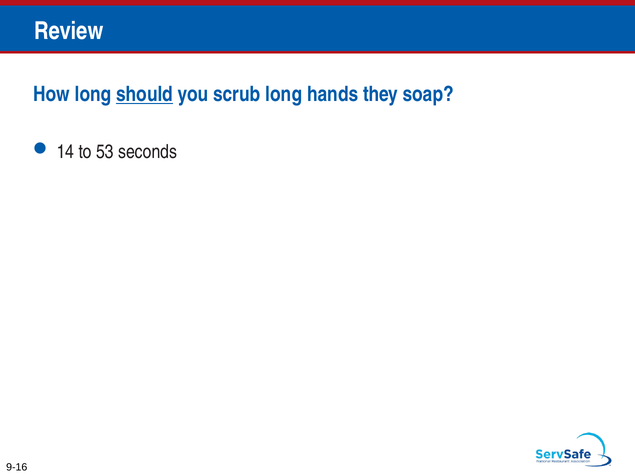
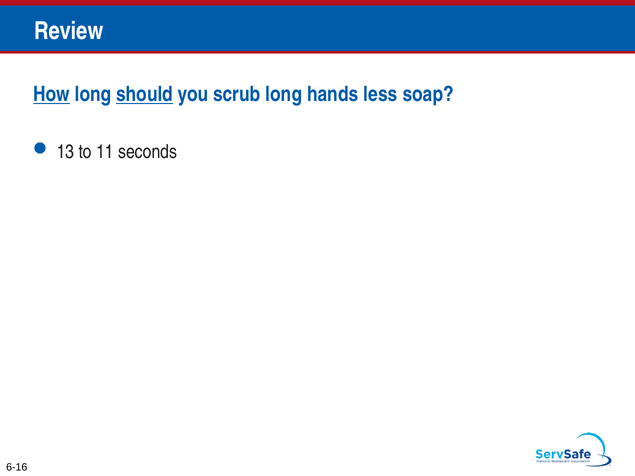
How underline: none -> present
they: they -> less
14: 14 -> 13
53: 53 -> 11
9-16: 9-16 -> 6-16
